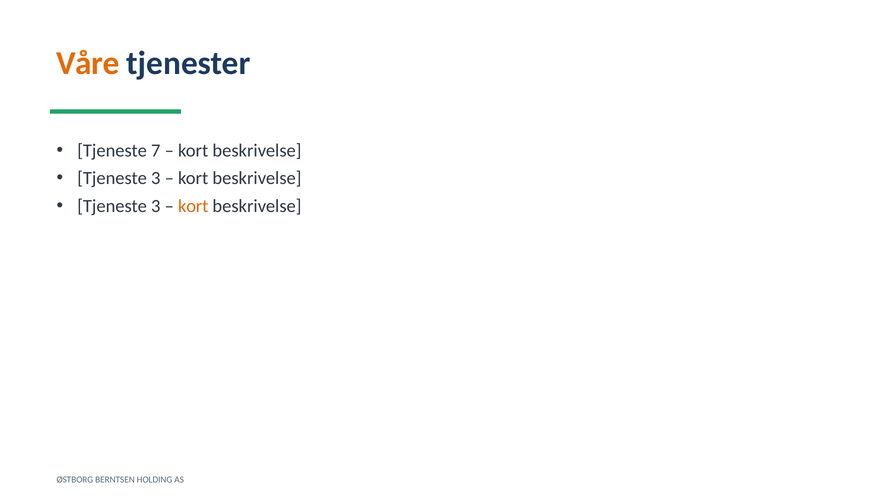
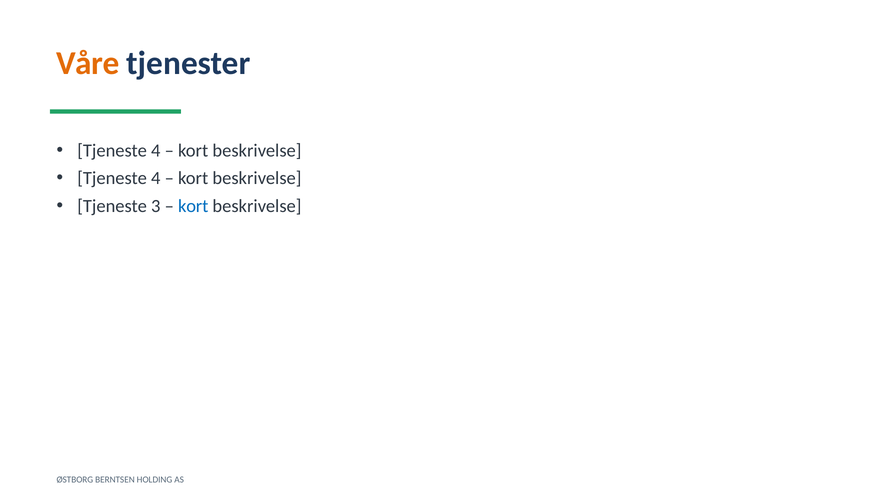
7 at (156, 150): 7 -> 4
3 at (156, 178): 3 -> 4
kort at (193, 206) colour: orange -> blue
